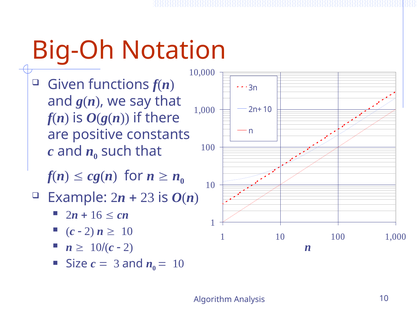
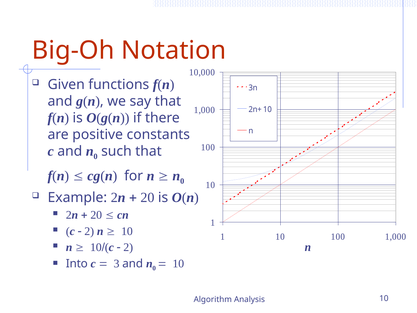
23 at (147, 197): 23 -> 20
16 at (96, 215): 16 -> 20
Size: Size -> Into
